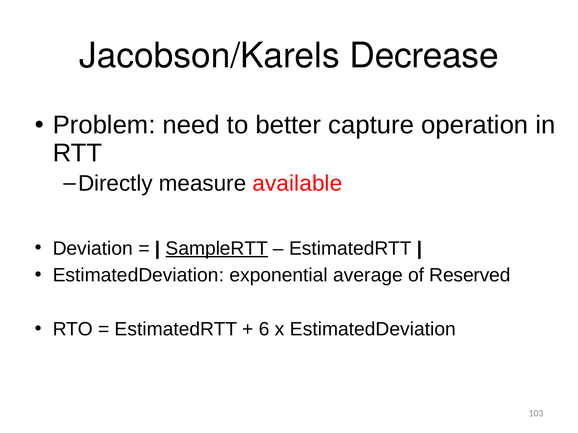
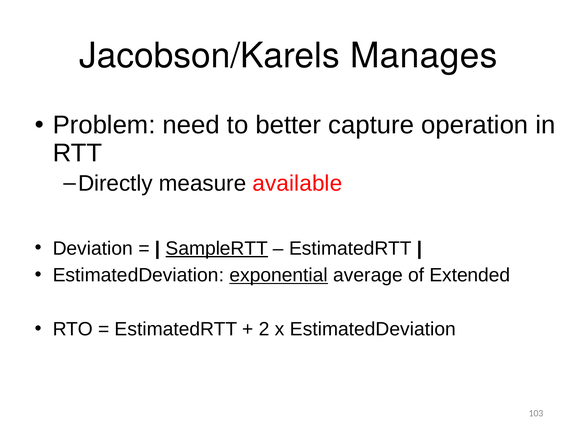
Decrease: Decrease -> Manages
exponential underline: none -> present
Reserved: Reserved -> Extended
6: 6 -> 2
